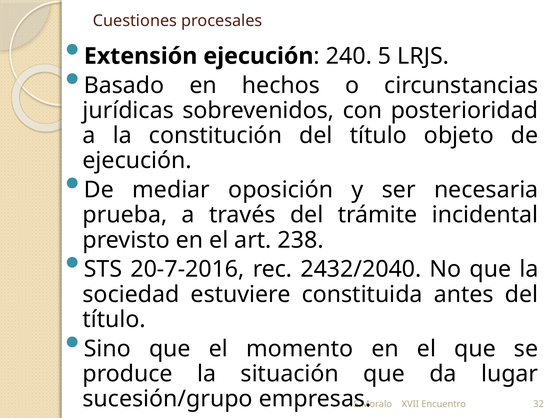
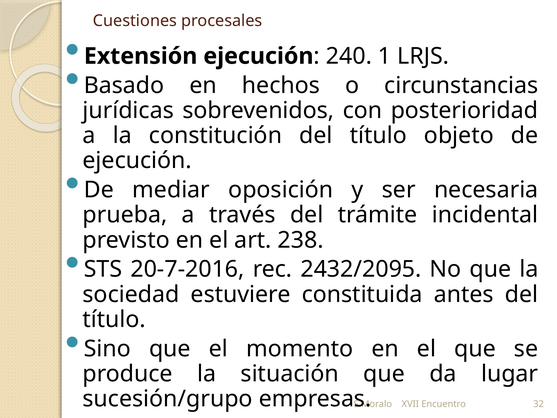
5: 5 -> 1
2432/2040: 2432/2040 -> 2432/2095
